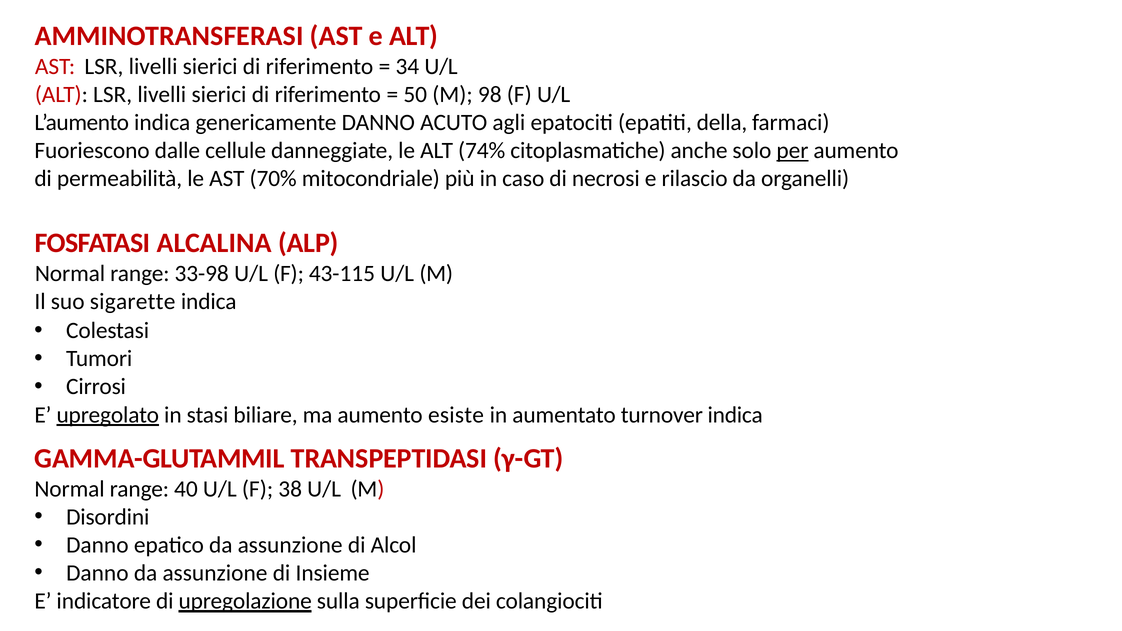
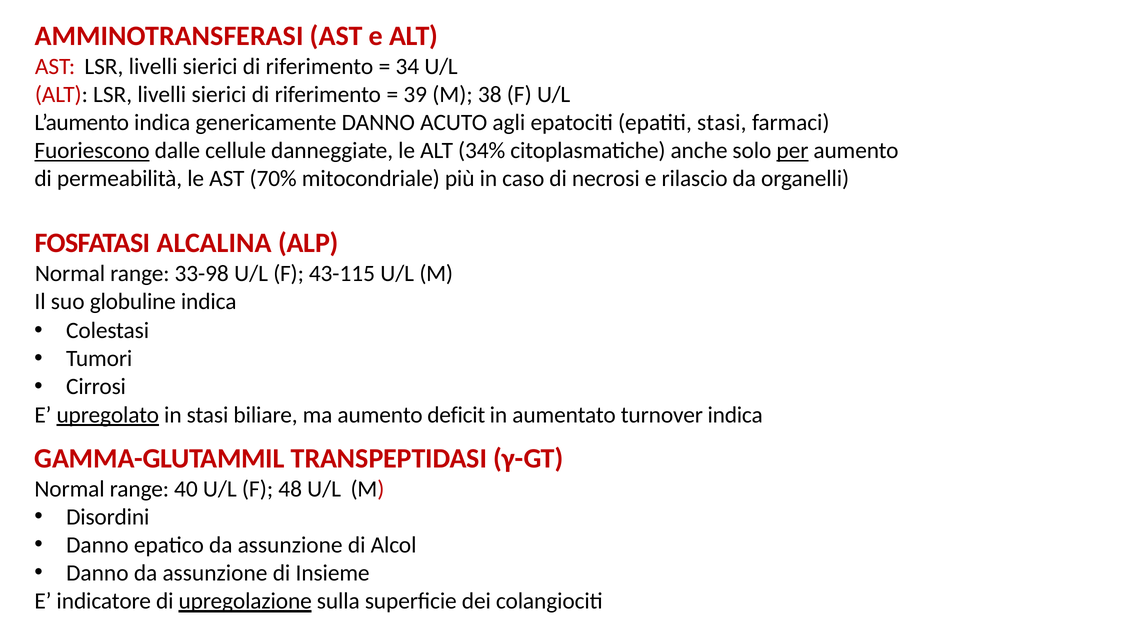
50: 50 -> 39
98: 98 -> 38
epatiti della: della -> stasi
Fuoriescono underline: none -> present
74%: 74% -> 34%
sigarette: sigarette -> globuline
esiste: esiste -> deficit
38: 38 -> 48
